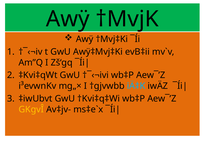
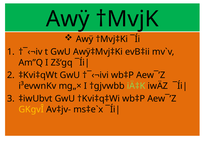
iÄ‡K colour: light blue -> light green
